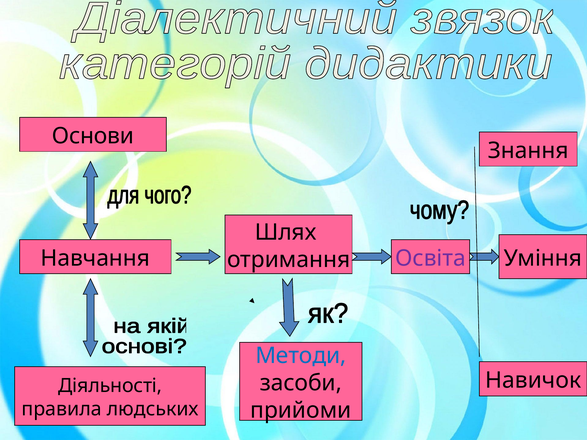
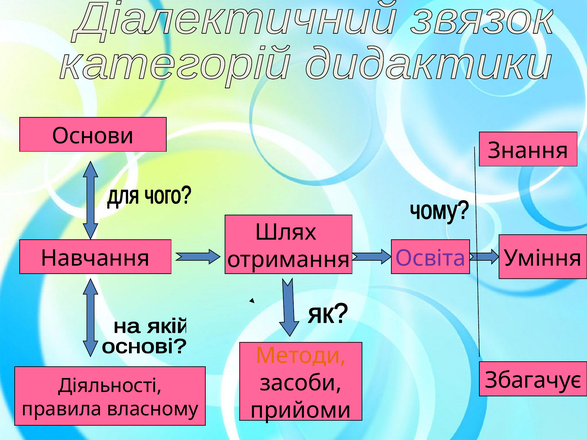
Методи colour: blue -> orange
Навичок: Навичок -> Збагачує
людських: людських -> власному
